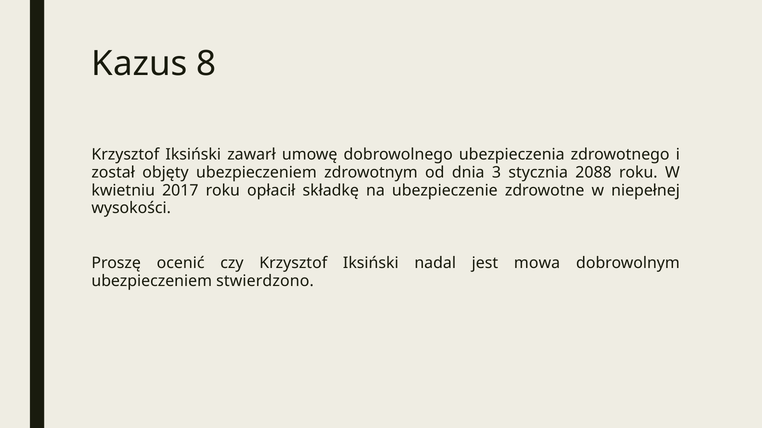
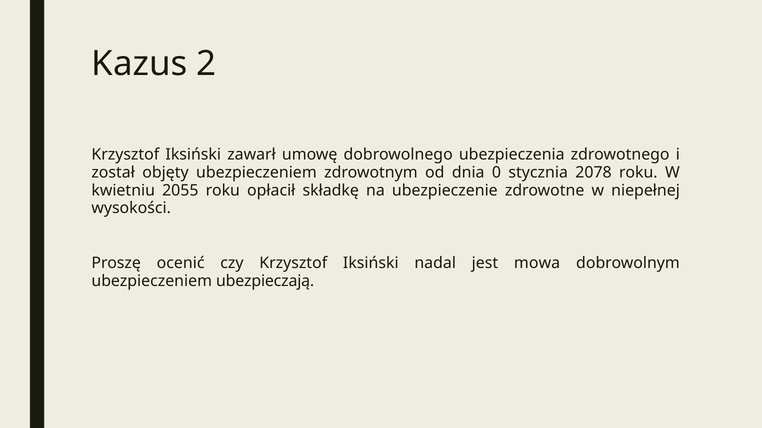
8: 8 -> 2
3: 3 -> 0
2088: 2088 -> 2078
2017: 2017 -> 2055
stwierdzono: stwierdzono -> ubezpieczają
